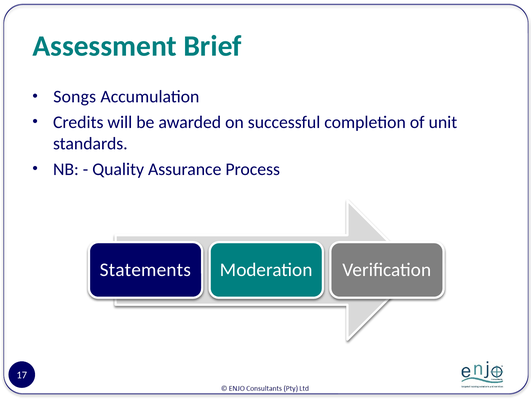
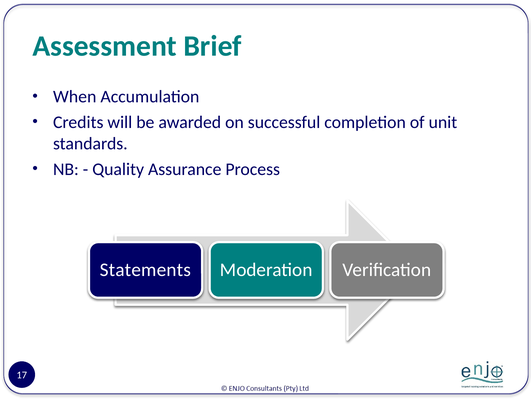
Songs: Songs -> When
